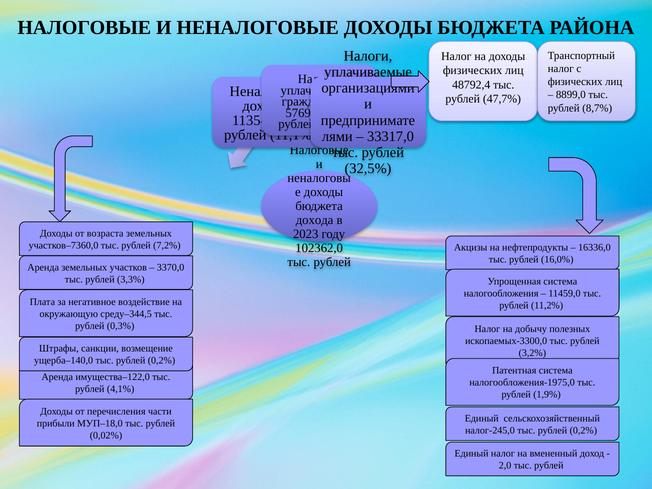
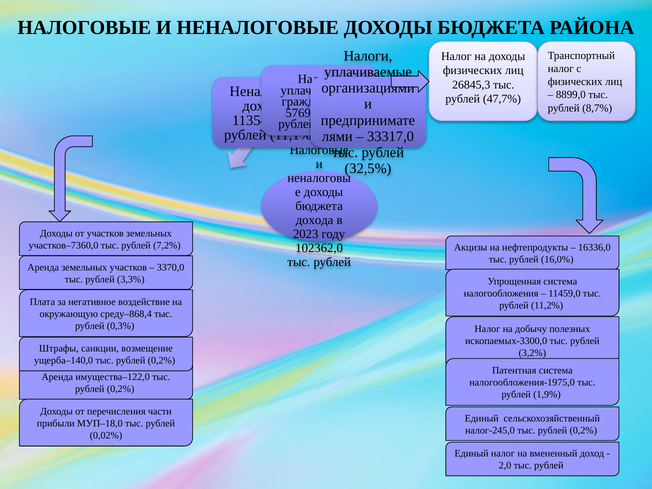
48792,4: 48792,4 -> 26845,3
от возраста: возраста -> участков
среду–344,5: среду–344,5 -> среду–868,4
4,1% at (121, 389): 4,1% -> 0,2%
